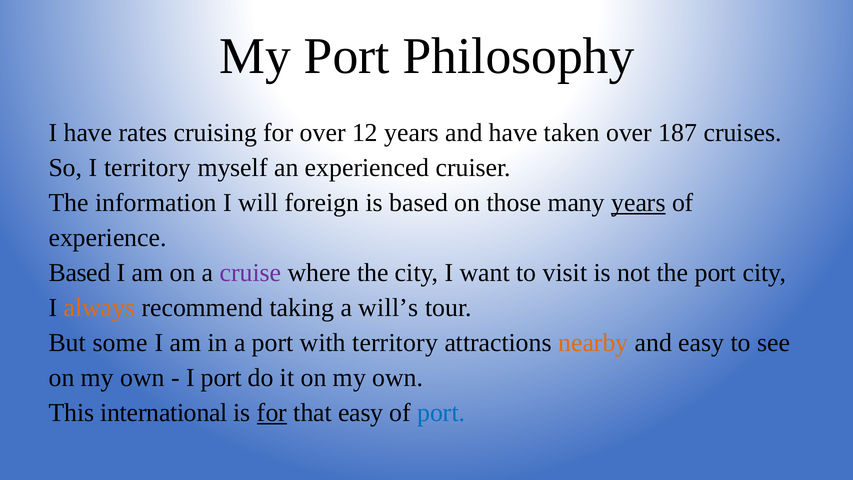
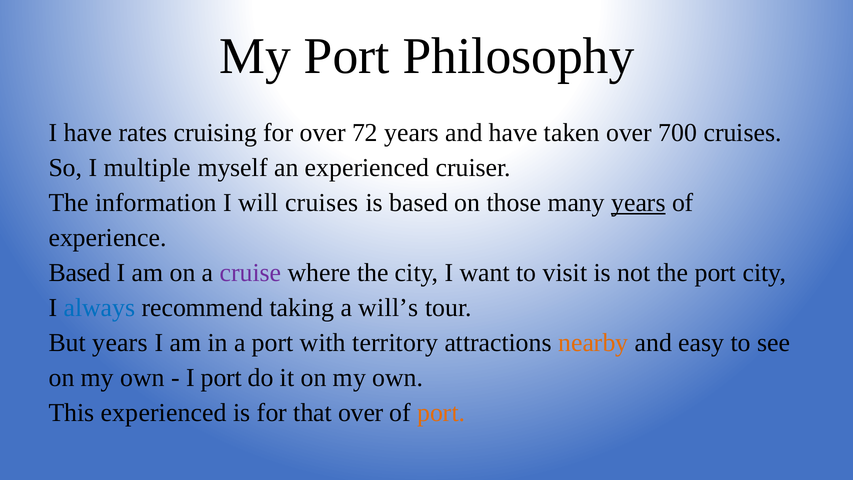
12: 12 -> 72
187: 187 -> 700
I territory: territory -> multiple
will foreign: foreign -> cruises
always colour: orange -> blue
But some: some -> years
This international: international -> experienced
for at (272, 412) underline: present -> none
that easy: easy -> over
port at (441, 412) colour: blue -> orange
